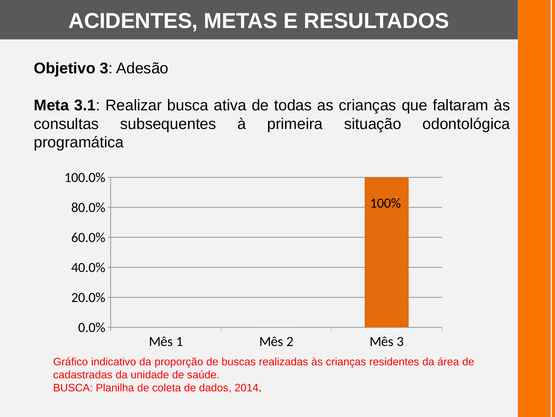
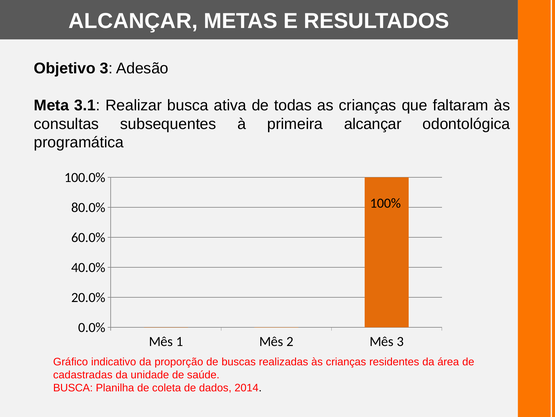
ACIDENTES at (133, 21): ACIDENTES -> ALCANÇAR
primeira situação: situação -> alcançar
